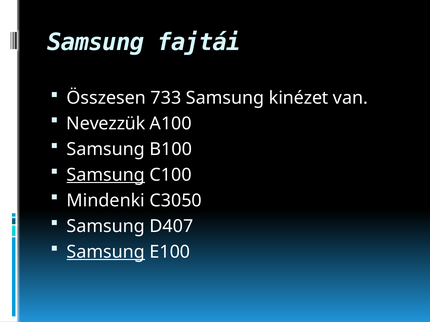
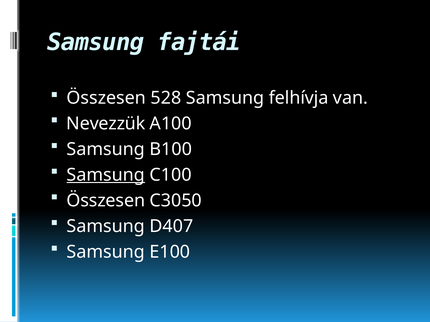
733: 733 -> 528
kinézet: kinézet -> felhívja
Mindenki at (106, 201): Mindenki -> Összesen
Samsung at (106, 252) underline: present -> none
